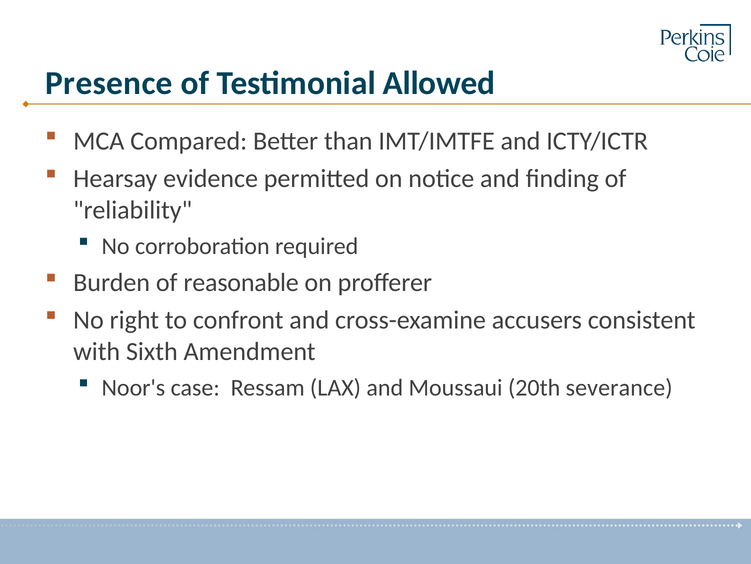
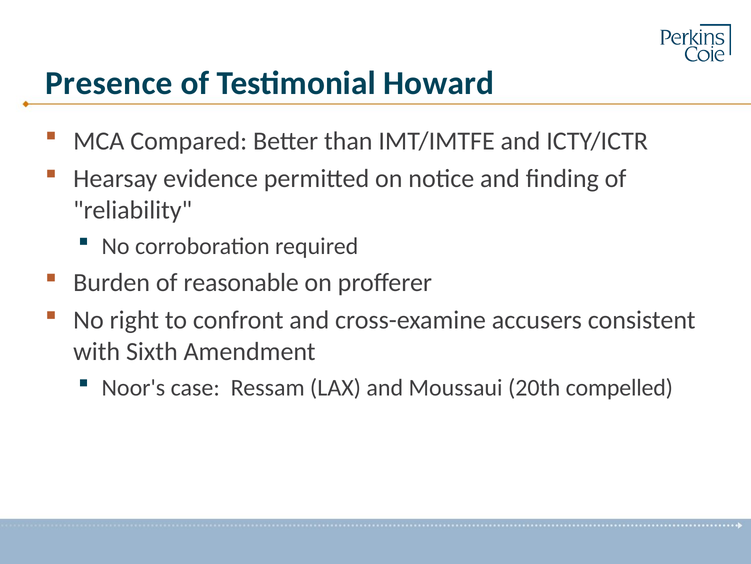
Allowed: Allowed -> Howard
severance: severance -> compelled
